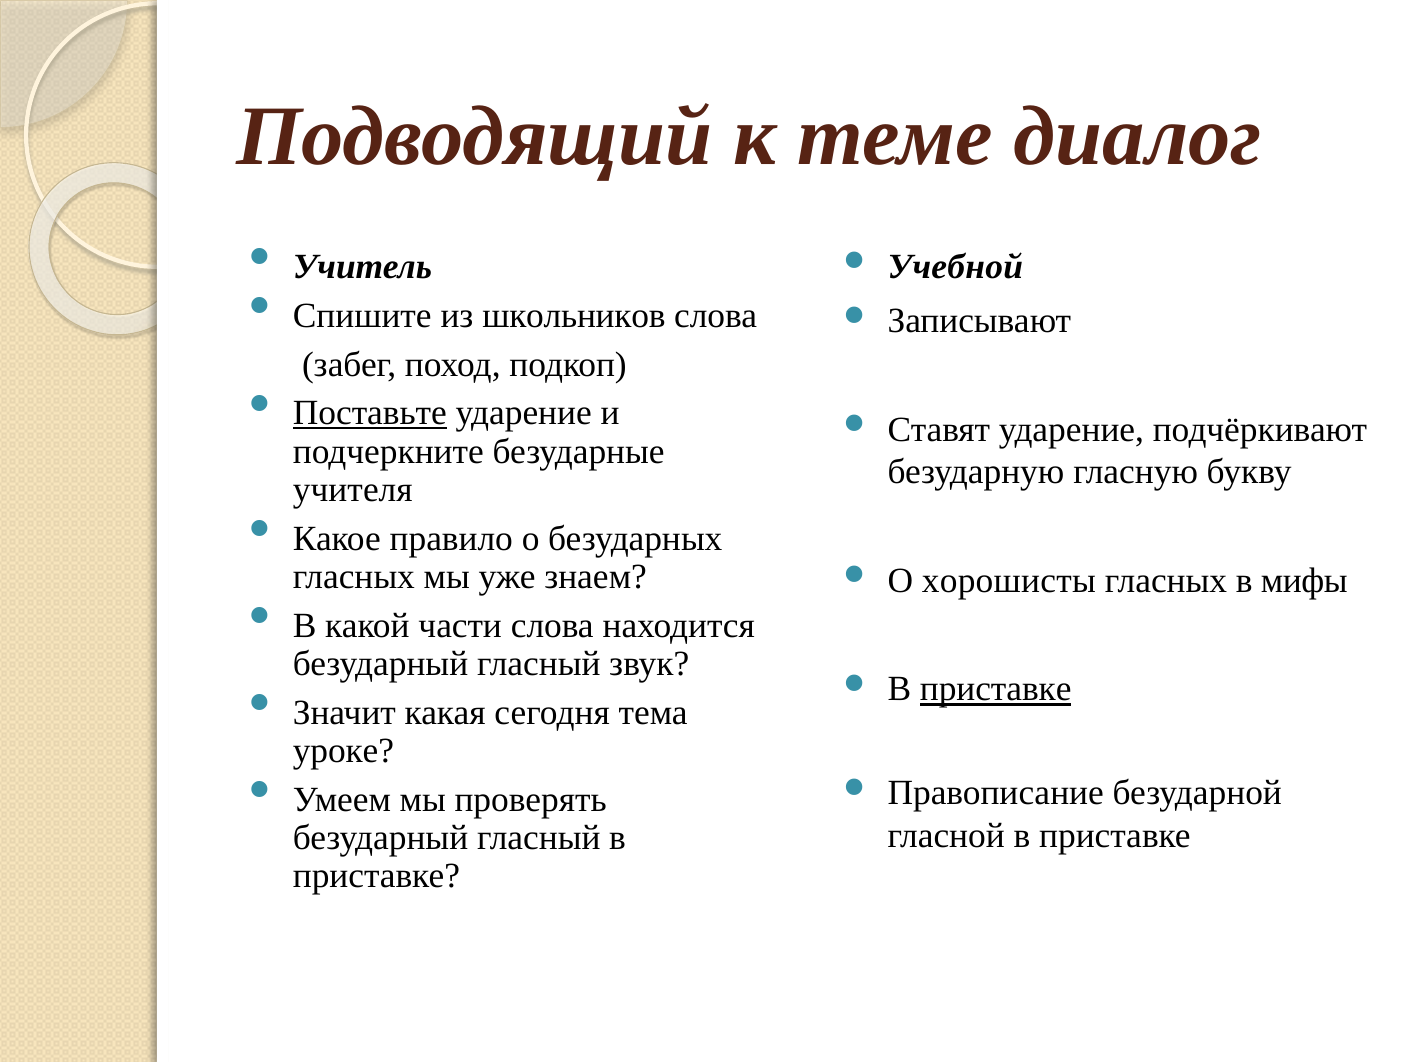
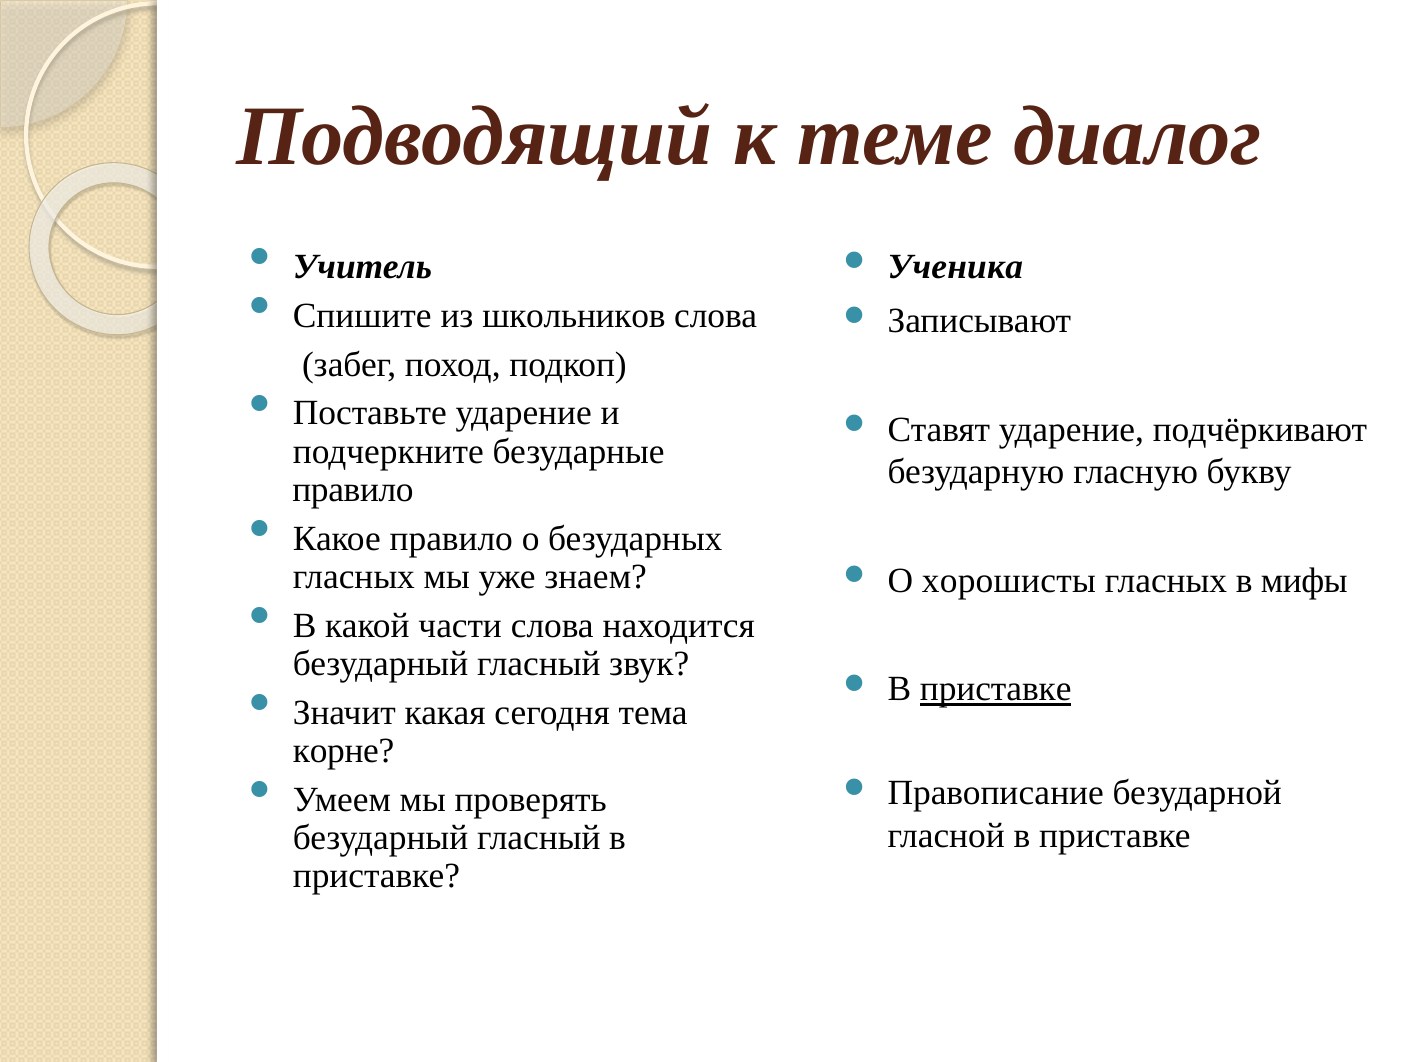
Учебной: Учебной -> Ученика
Поставьте underline: present -> none
учителя at (353, 490): учителя -> правило
уроке: уроке -> корне
